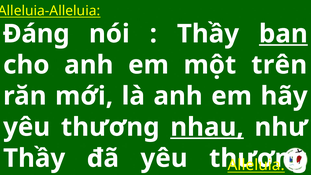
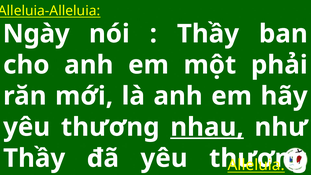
Đáng: Đáng -> Ngày
ban underline: present -> none
trên: trên -> phải
